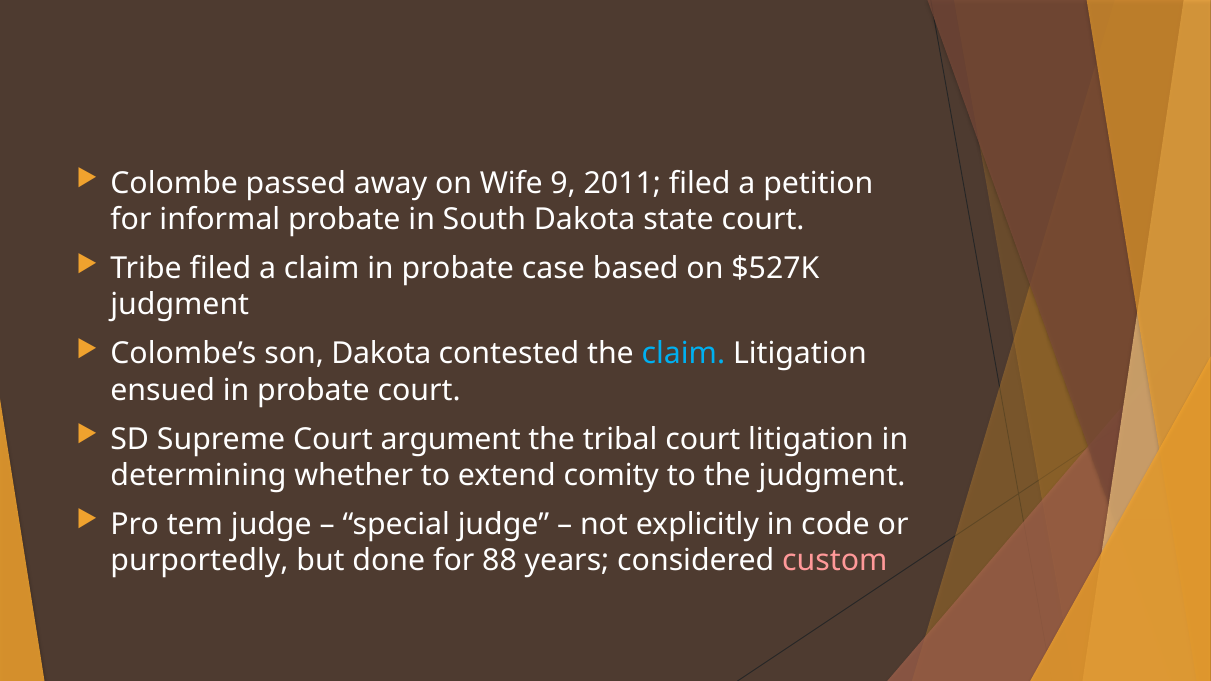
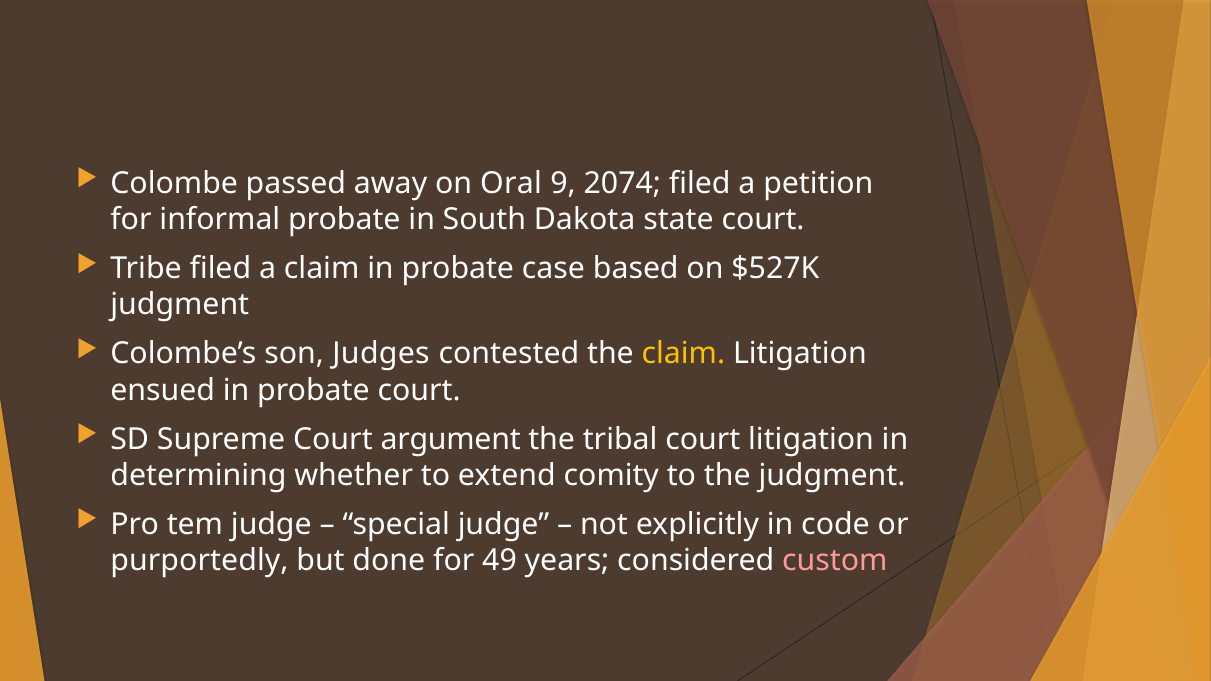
Wife: Wife -> Oral
2011: 2011 -> 2074
son Dakota: Dakota -> Judges
claim at (683, 354) colour: light blue -> yellow
88: 88 -> 49
